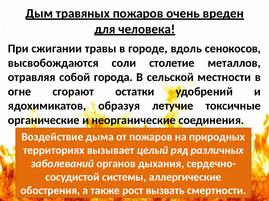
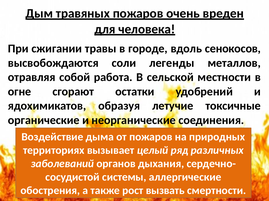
столетие: столетие -> легенды
города: города -> работа
